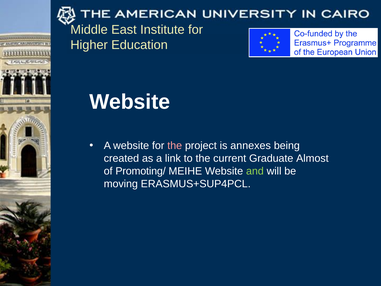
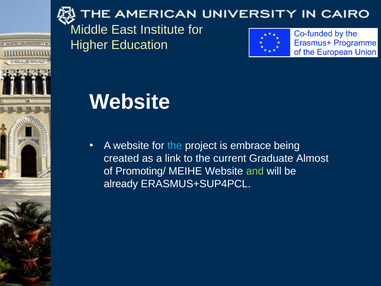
the at (175, 145) colour: pink -> light blue
annexes: annexes -> embrace
moving: moving -> already
